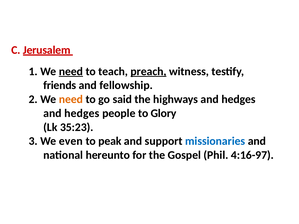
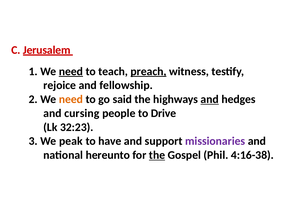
friends: friends -> rejoice
and at (210, 99) underline: none -> present
hedges at (82, 113): hedges -> cursing
Glory: Glory -> Drive
35:23: 35:23 -> 32:23
even: even -> peak
peak: peak -> have
missionaries colour: blue -> purple
the at (157, 155) underline: none -> present
4:16-97: 4:16-97 -> 4:16-38
